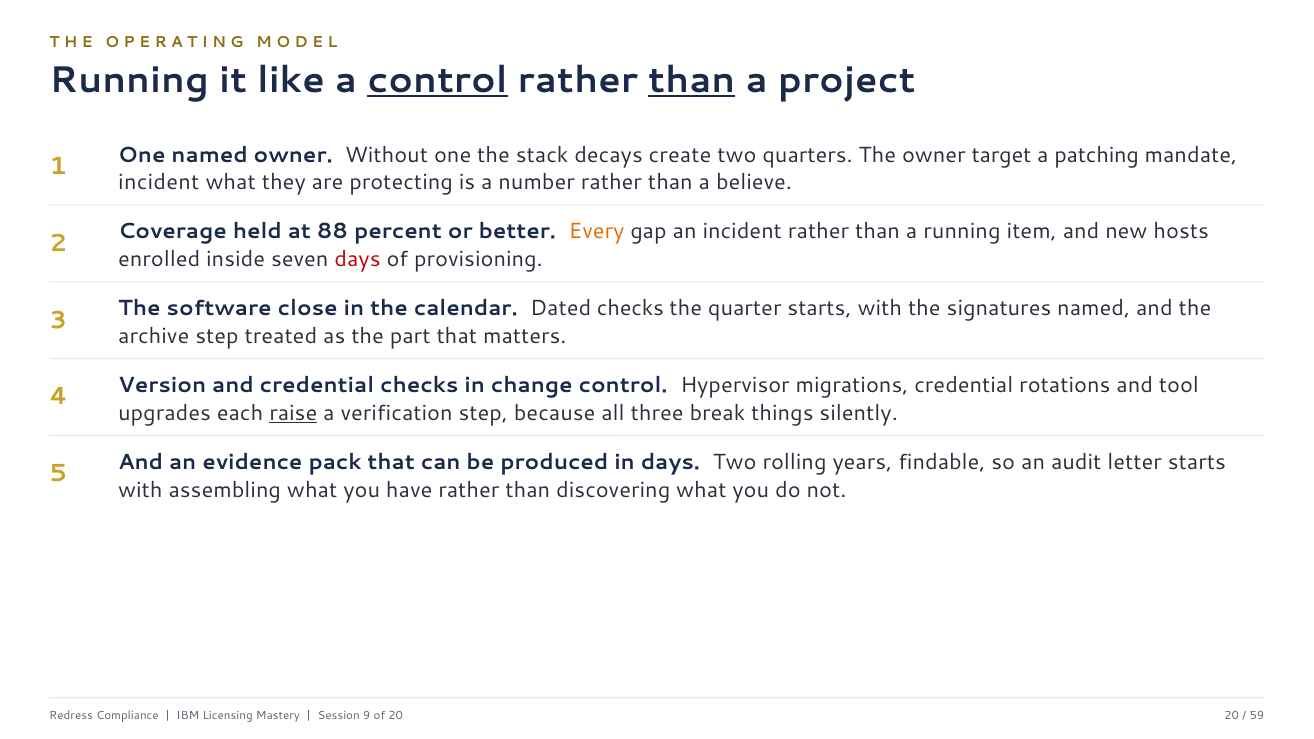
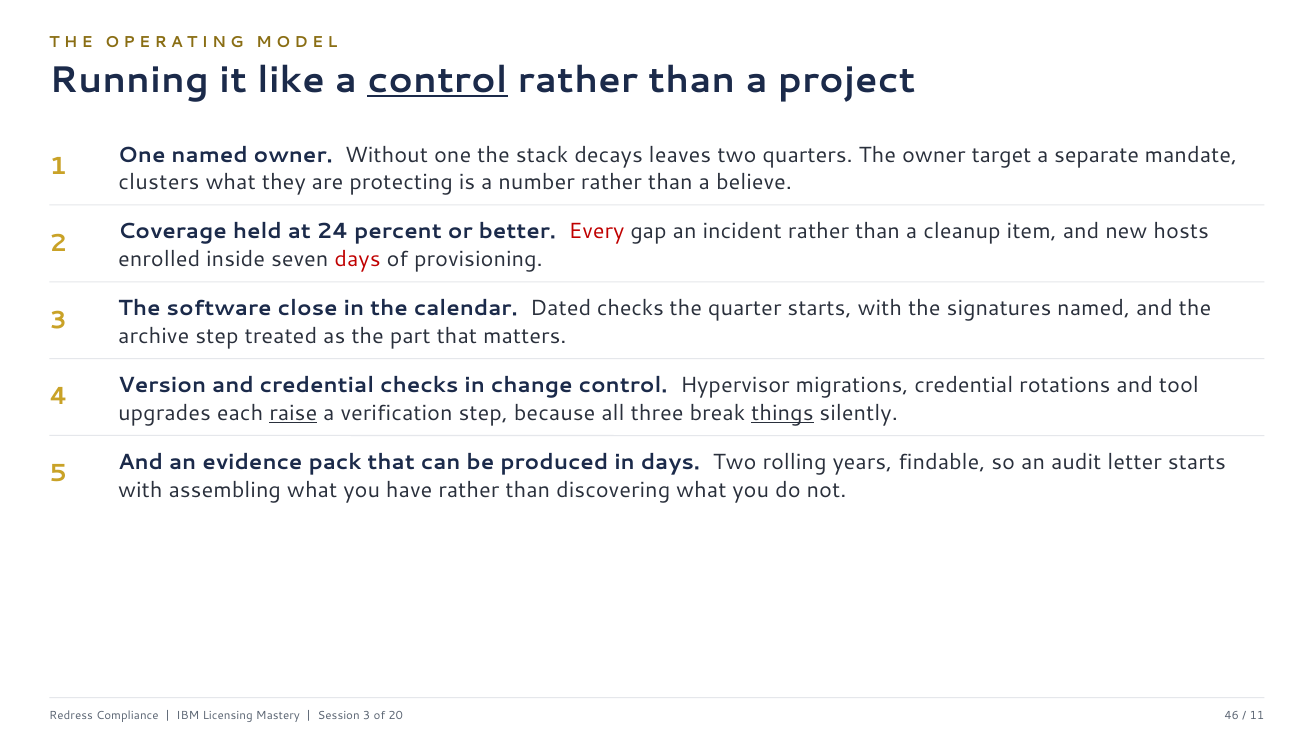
than at (692, 80) underline: present -> none
create: create -> leaves
patching: patching -> separate
incident at (159, 182): incident -> clusters
88: 88 -> 24
Every colour: orange -> red
a running: running -> cleanup
things underline: none -> present
Session 9: 9 -> 3
20 20: 20 -> 46
59: 59 -> 11
